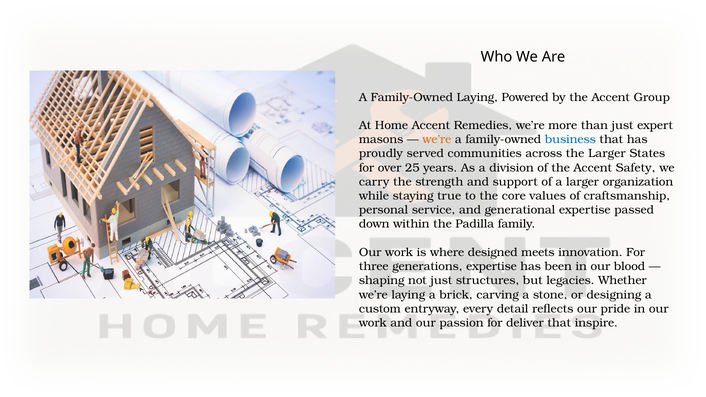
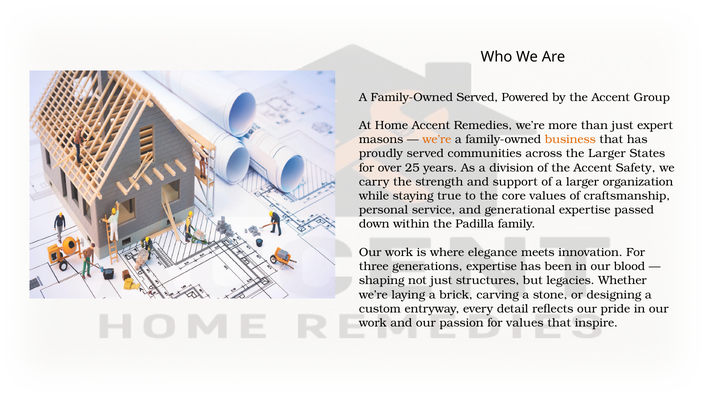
Family-Owned Laying: Laying -> Served
business colour: blue -> orange
designed: designed -> elegance
for deliver: deliver -> values
